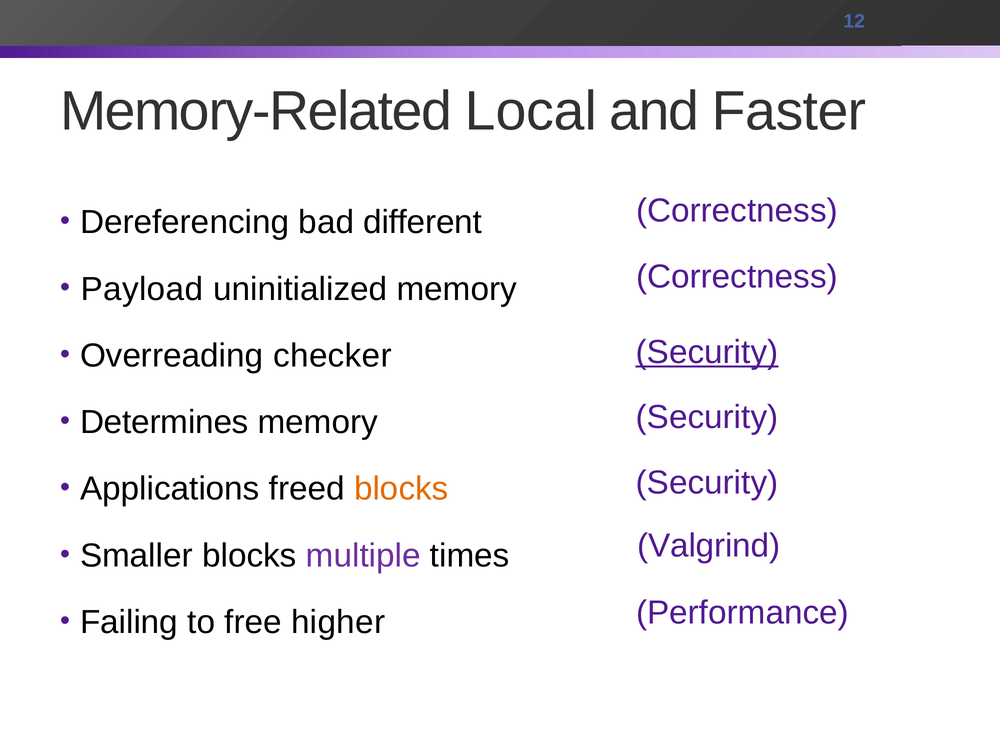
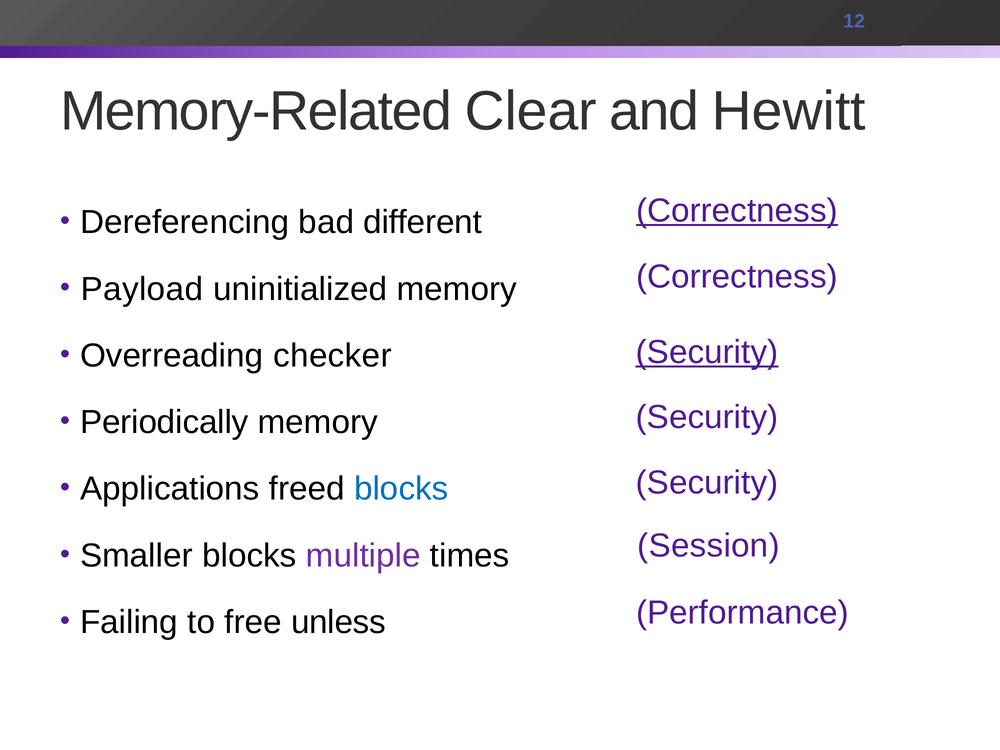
Local: Local -> Clear
Faster: Faster -> Hewitt
Correctness at (737, 211) underline: none -> present
Determines: Determines -> Periodically
blocks at (401, 489) colour: orange -> blue
Valgrind: Valgrind -> Session
higher: higher -> unless
